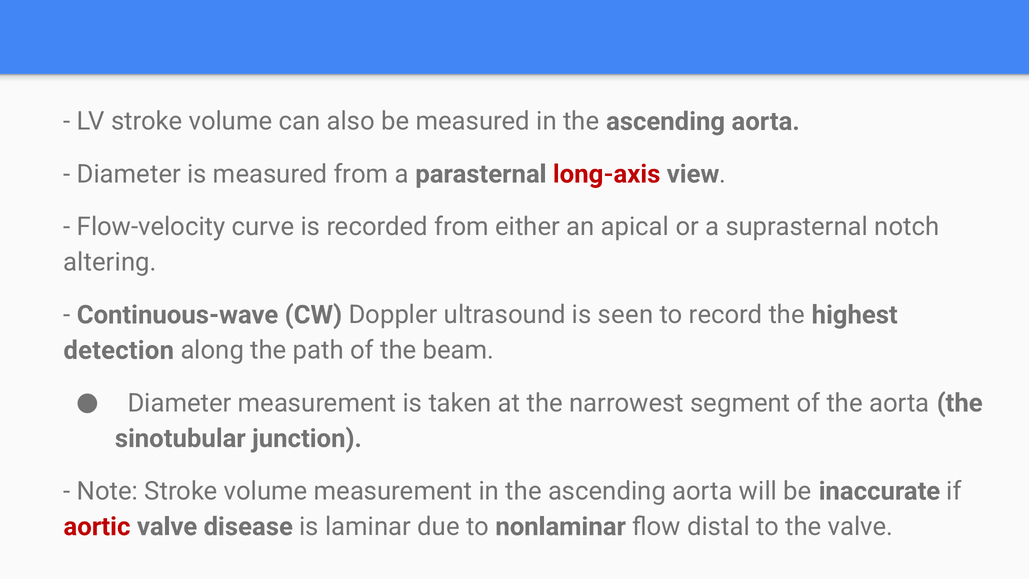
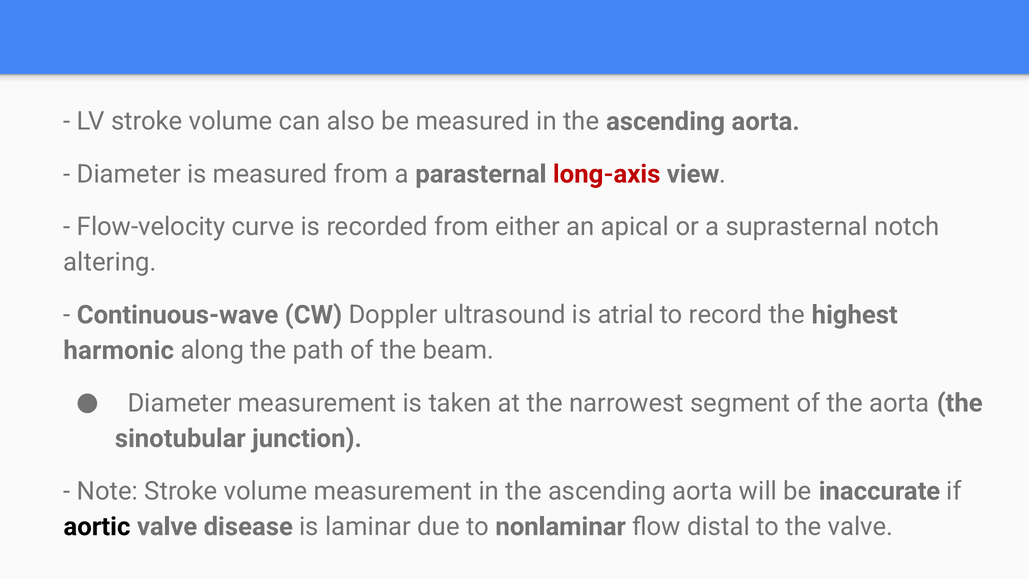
seen: seen -> atrial
detection: detection -> harmonic
aortic colour: red -> black
